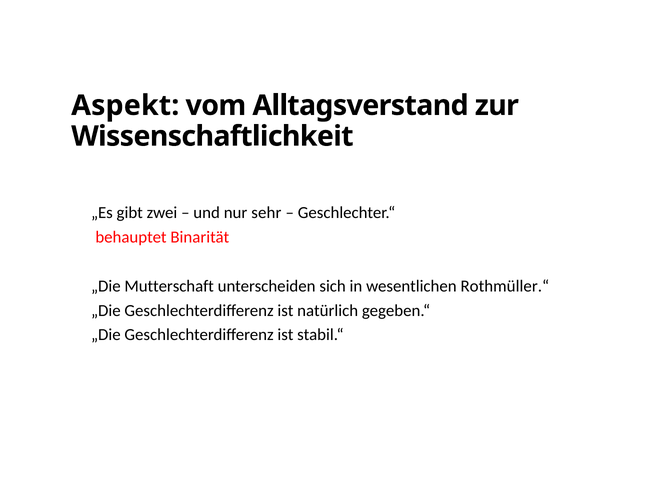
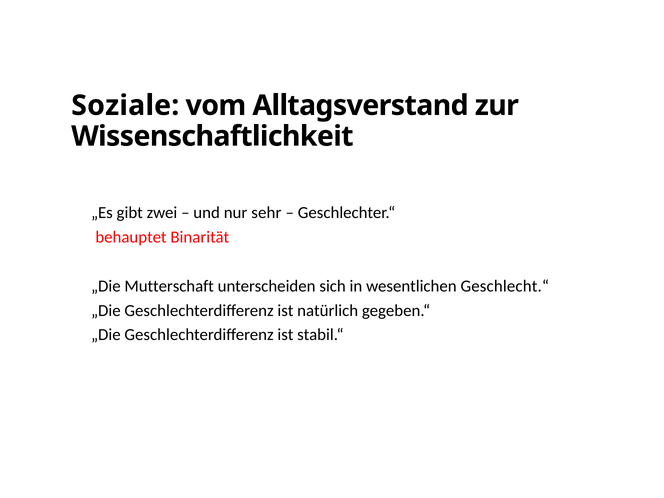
Aspekt: Aspekt -> Soziale
Rothmüller.“: Rothmüller.“ -> Geschlecht.“
